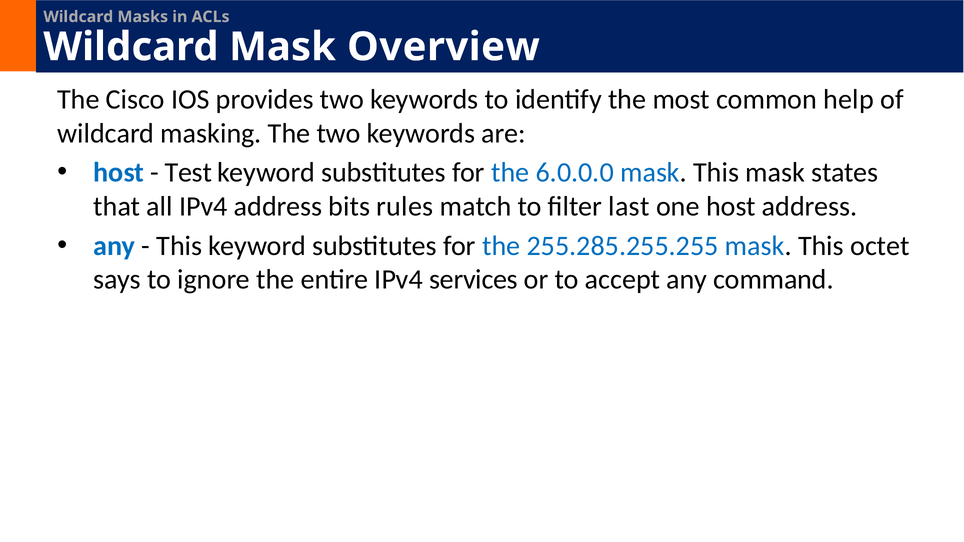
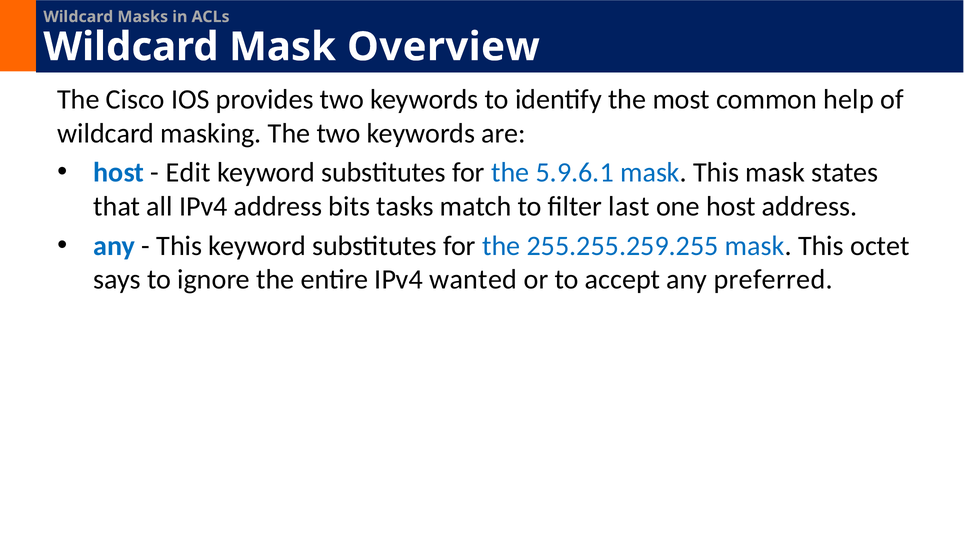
Test: Test -> Edit
6.0.0.0: 6.0.0.0 -> 5.9.6.1
rules: rules -> tasks
255.285.255.255: 255.285.255.255 -> 255.255.259.255
services: services -> wanted
command: command -> preferred
